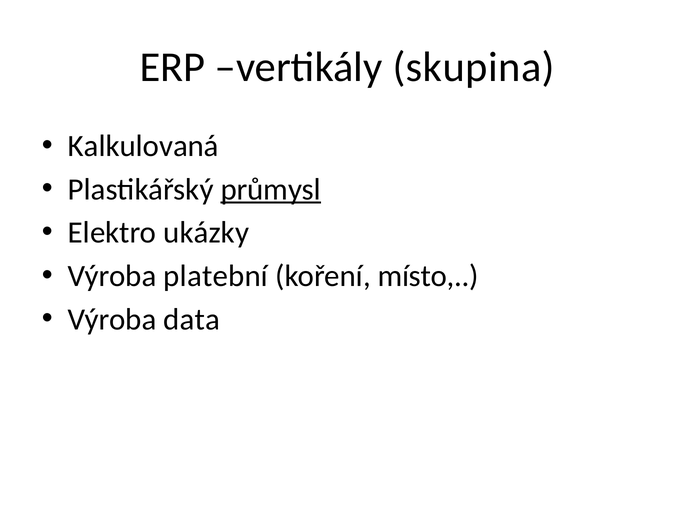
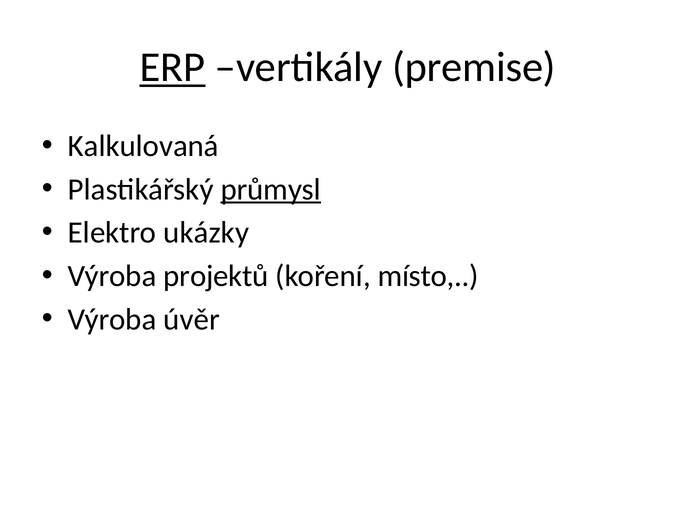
ERP underline: none -> present
skupina: skupina -> premise
platební: platební -> projektů
data: data -> úvěr
